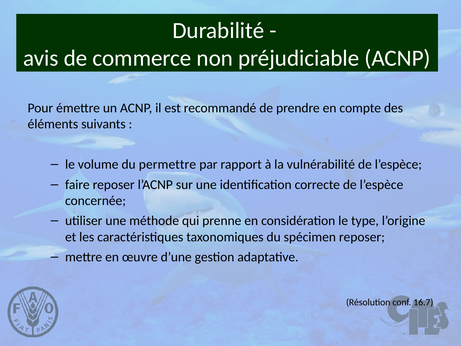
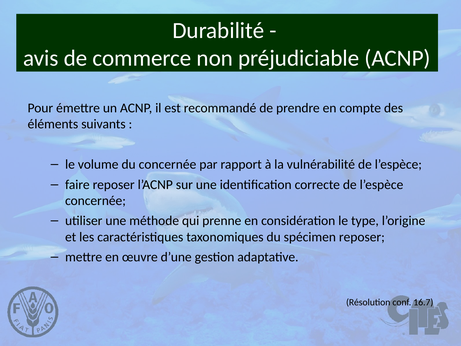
du permettre: permettre -> concernée
